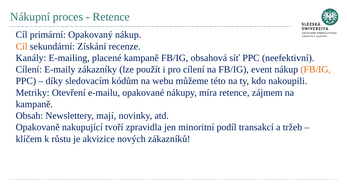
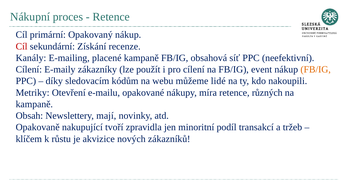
Cíl at (22, 46) colour: orange -> red
této: této -> lidé
zájmem: zájmem -> různých
